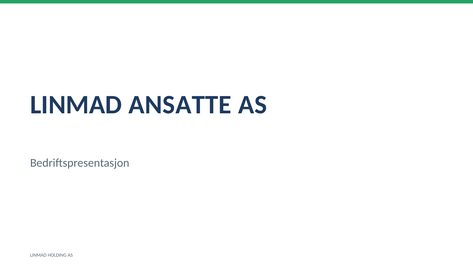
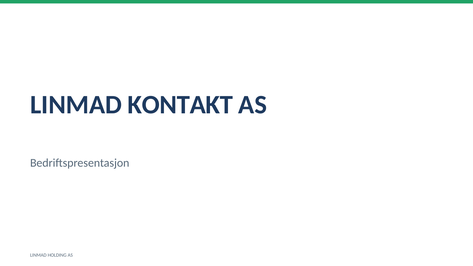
ANSATTE: ANSATTE -> KONTAKT
